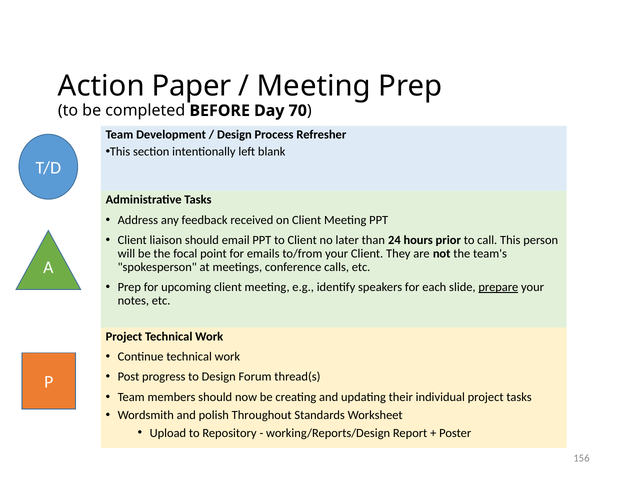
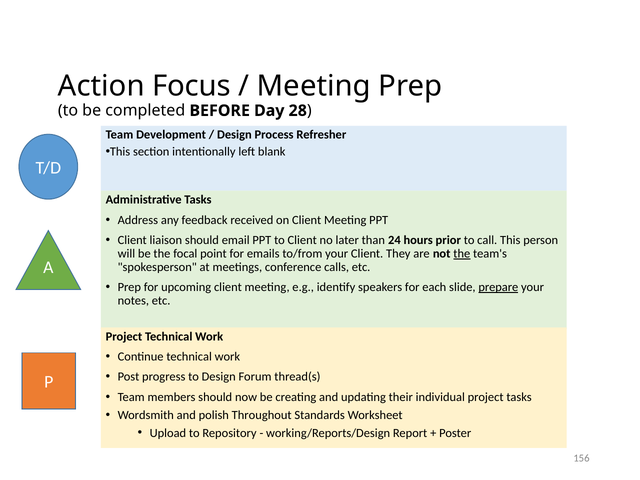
Paper: Paper -> Focus
70: 70 -> 28
the at (462, 254) underline: none -> present
